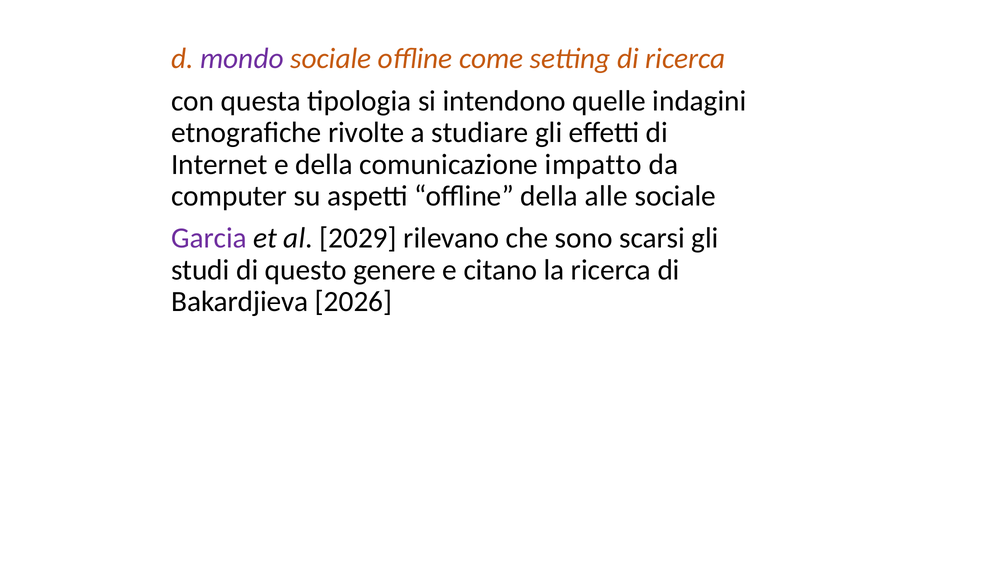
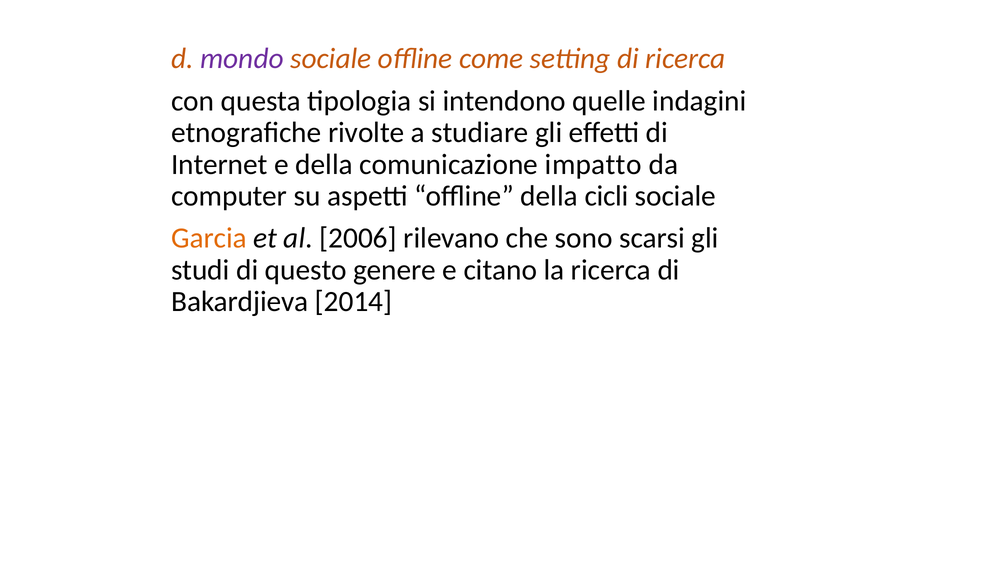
alle: alle -> cicli
Garcia colour: purple -> orange
2029: 2029 -> 2006
2026: 2026 -> 2014
